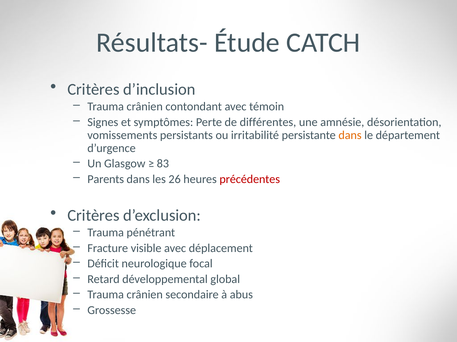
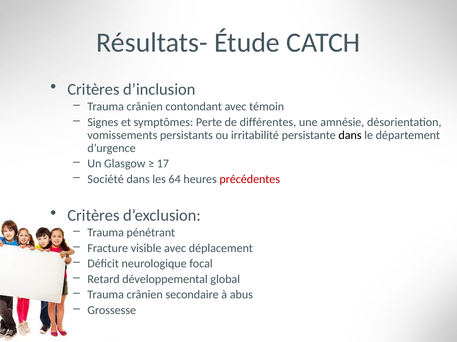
dans at (350, 135) colour: orange -> black
83: 83 -> 17
Parents: Parents -> Société
26: 26 -> 64
